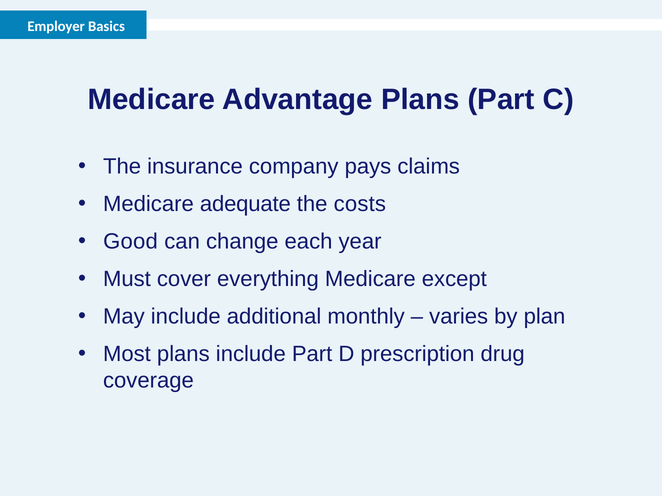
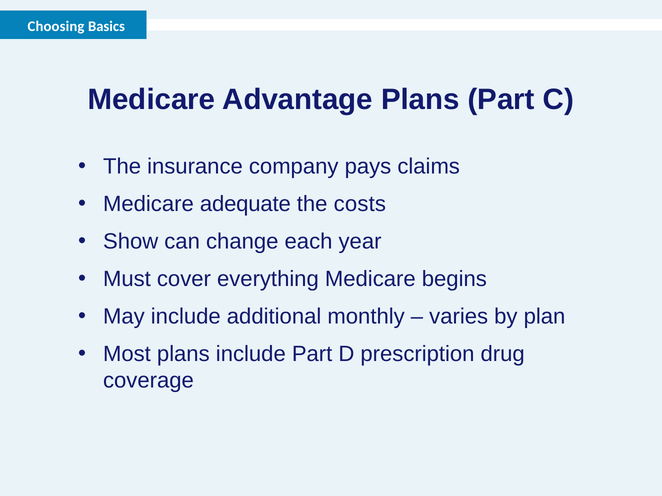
Employer: Employer -> Choosing
Good: Good -> Show
except: except -> begins
